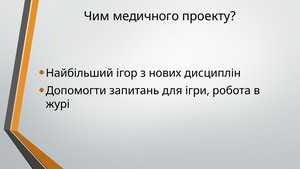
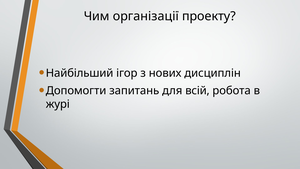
медичного: медичного -> організації
ігри: ігри -> всій
